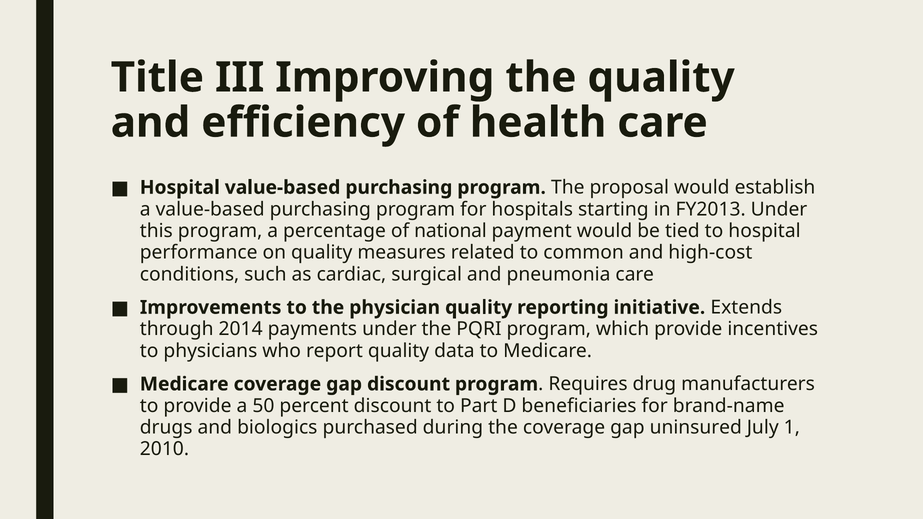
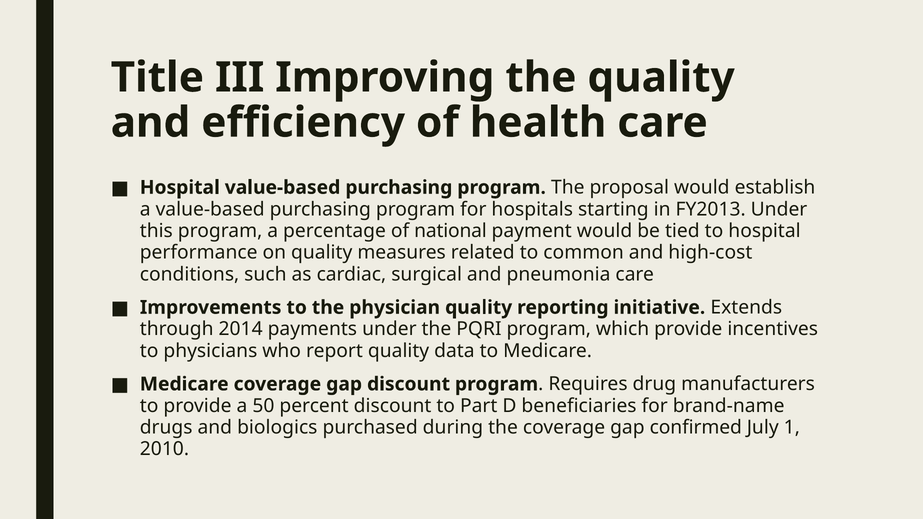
uninsured: uninsured -> confirmed
